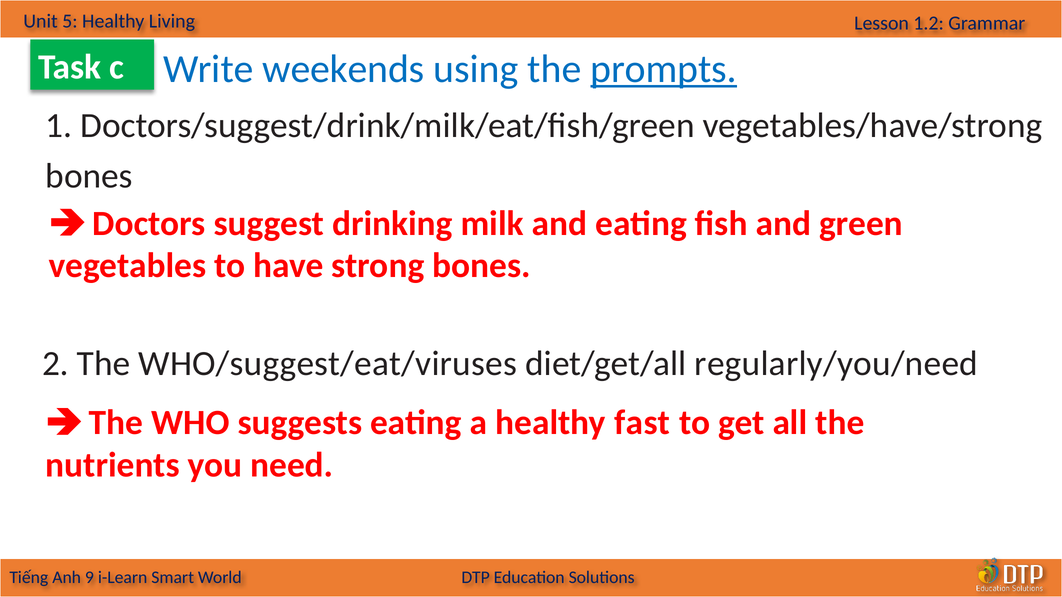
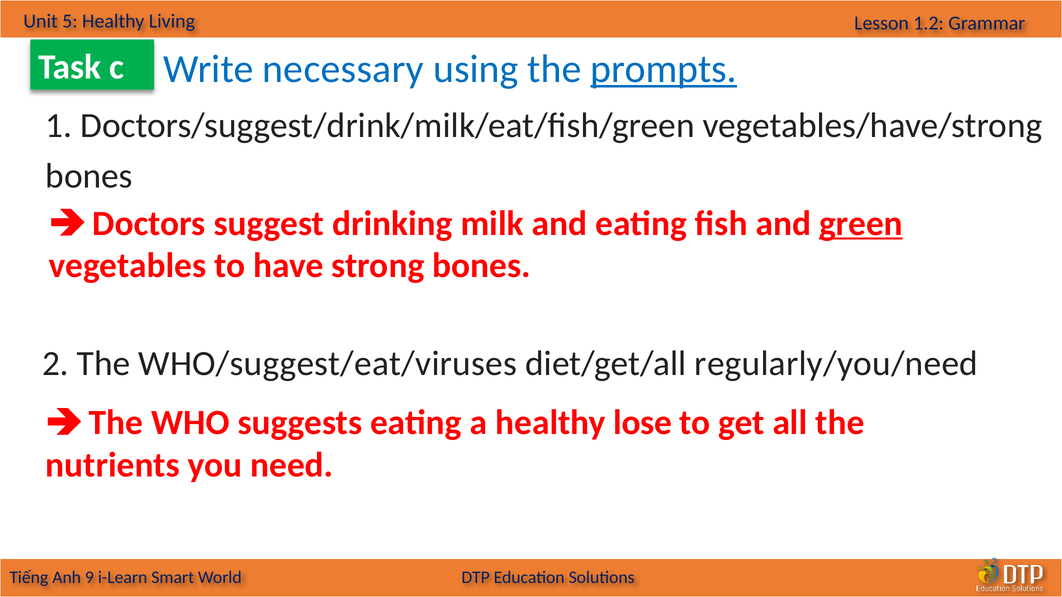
weekends: weekends -> necessary
green underline: none -> present
fast: fast -> lose
